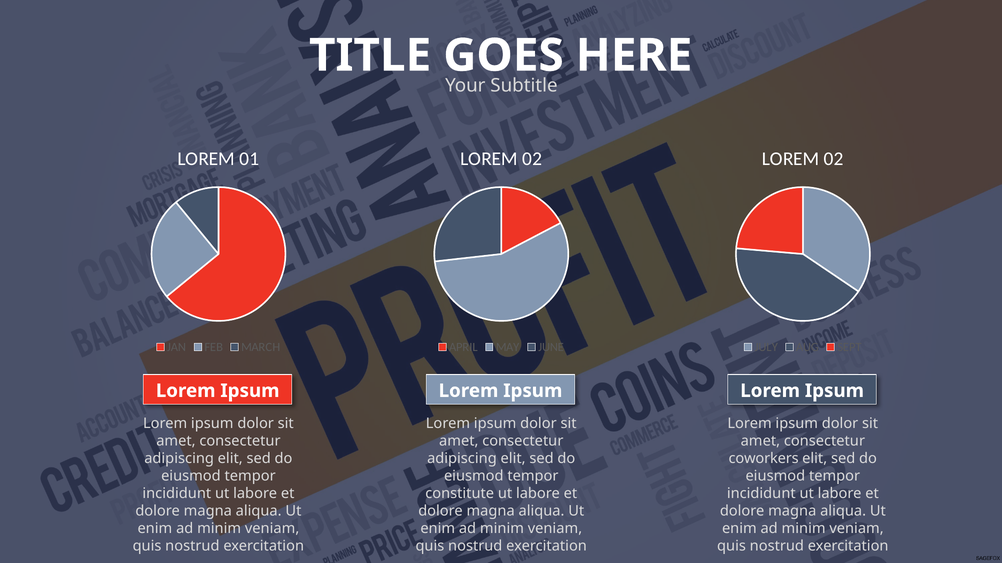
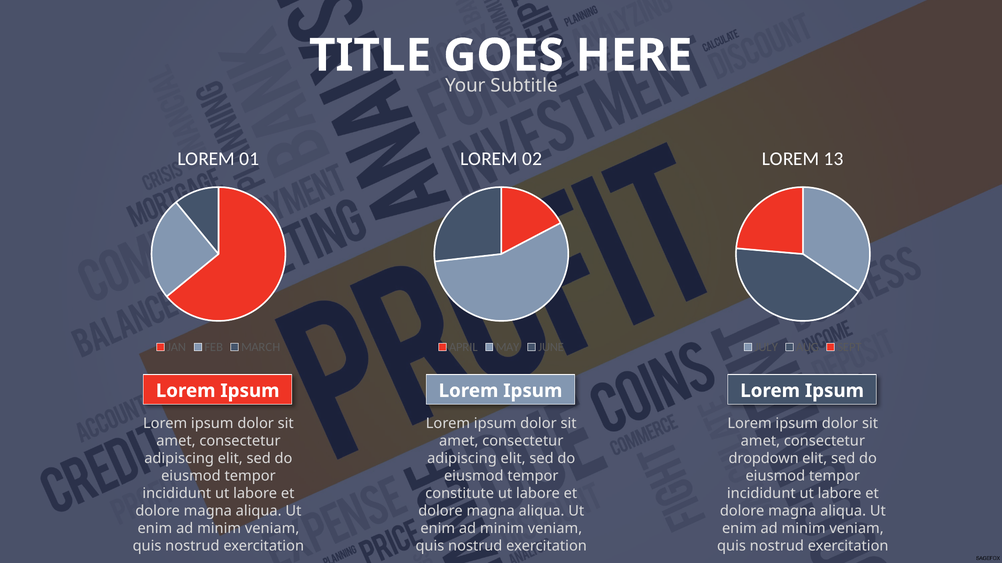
02 at (834, 159): 02 -> 13
coworkers: coworkers -> dropdown
